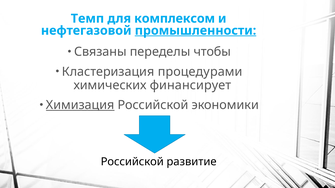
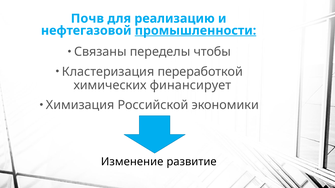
Темп: Темп -> Почв
комплексом: комплексом -> реализацию
процедурами: процедурами -> переработкой
Химизация underline: present -> none
Российской at (132, 162): Российской -> Изменение
